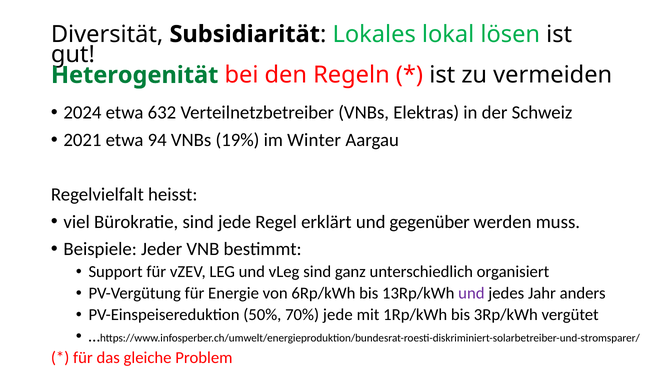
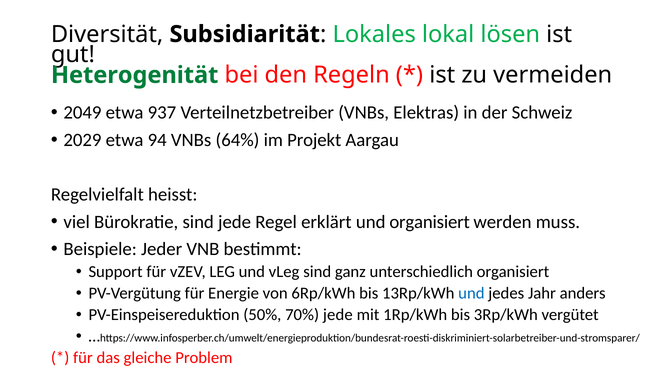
2024: 2024 -> 2049
632: 632 -> 937
2021: 2021 -> 2029
19%: 19% -> 64%
Winter: Winter -> Projekt
und gegenüber: gegenüber -> organisiert
und at (471, 293) colour: purple -> blue
